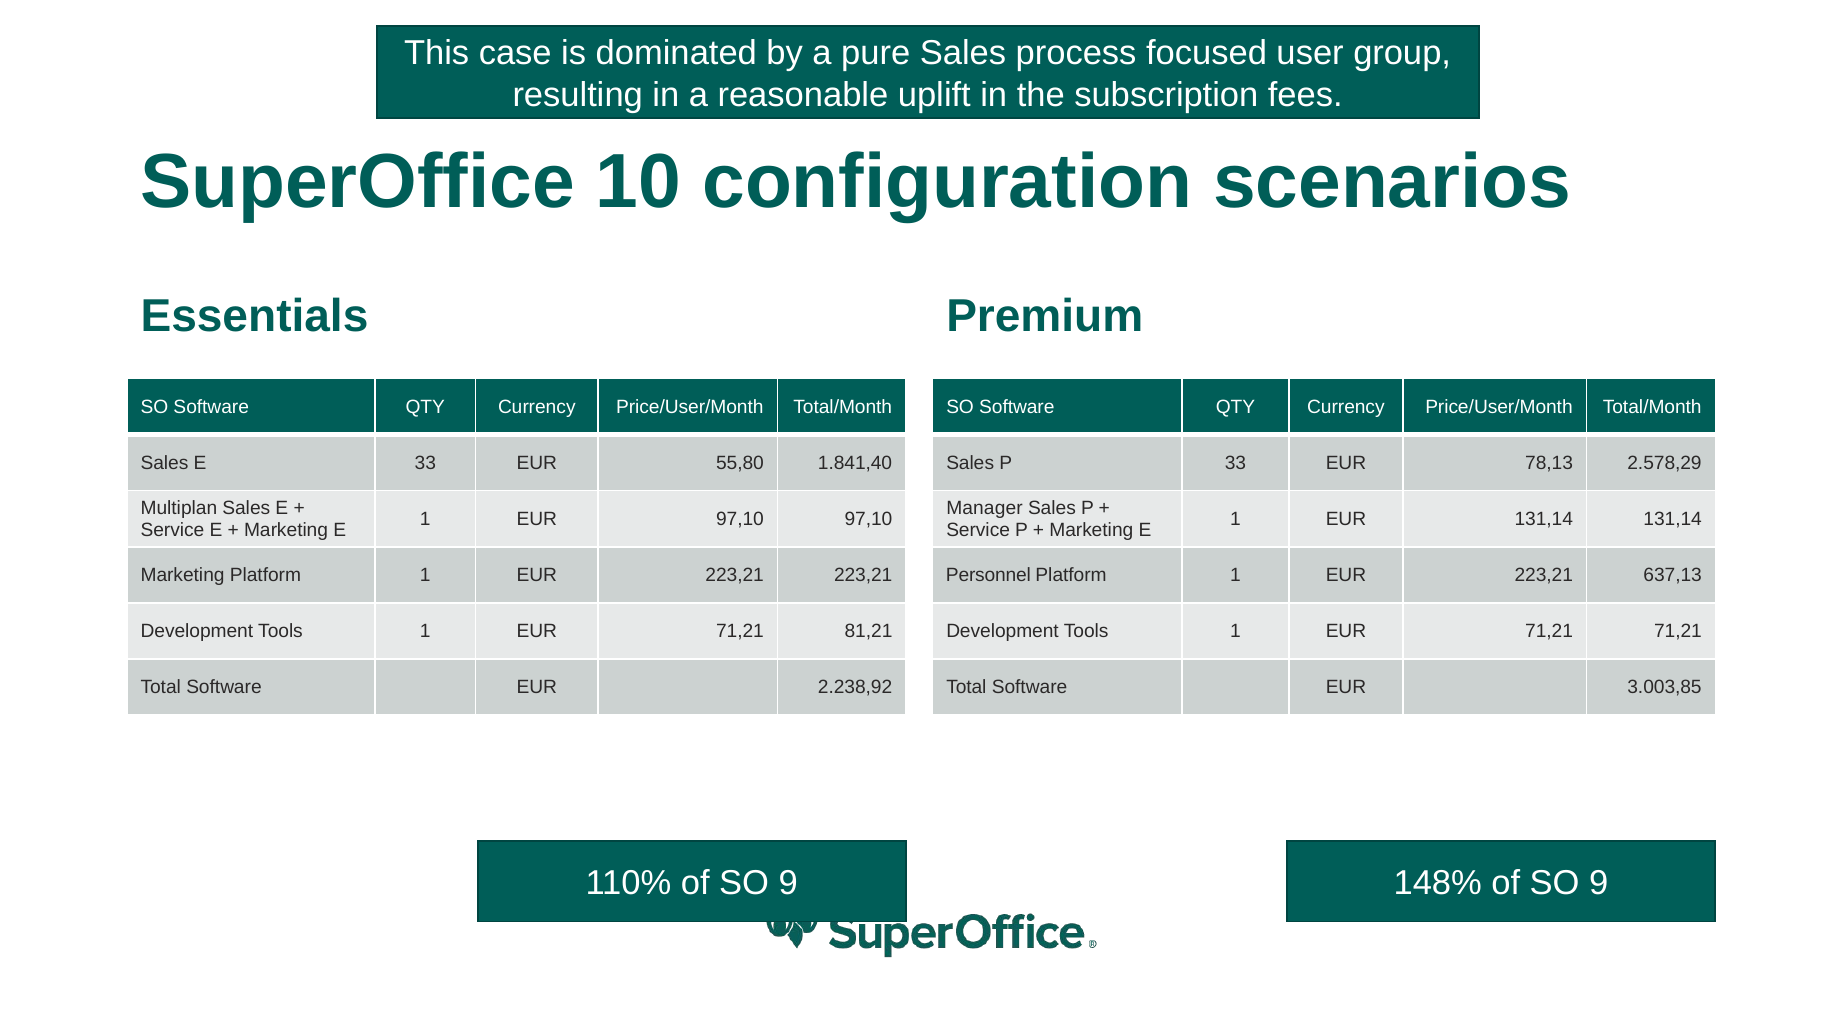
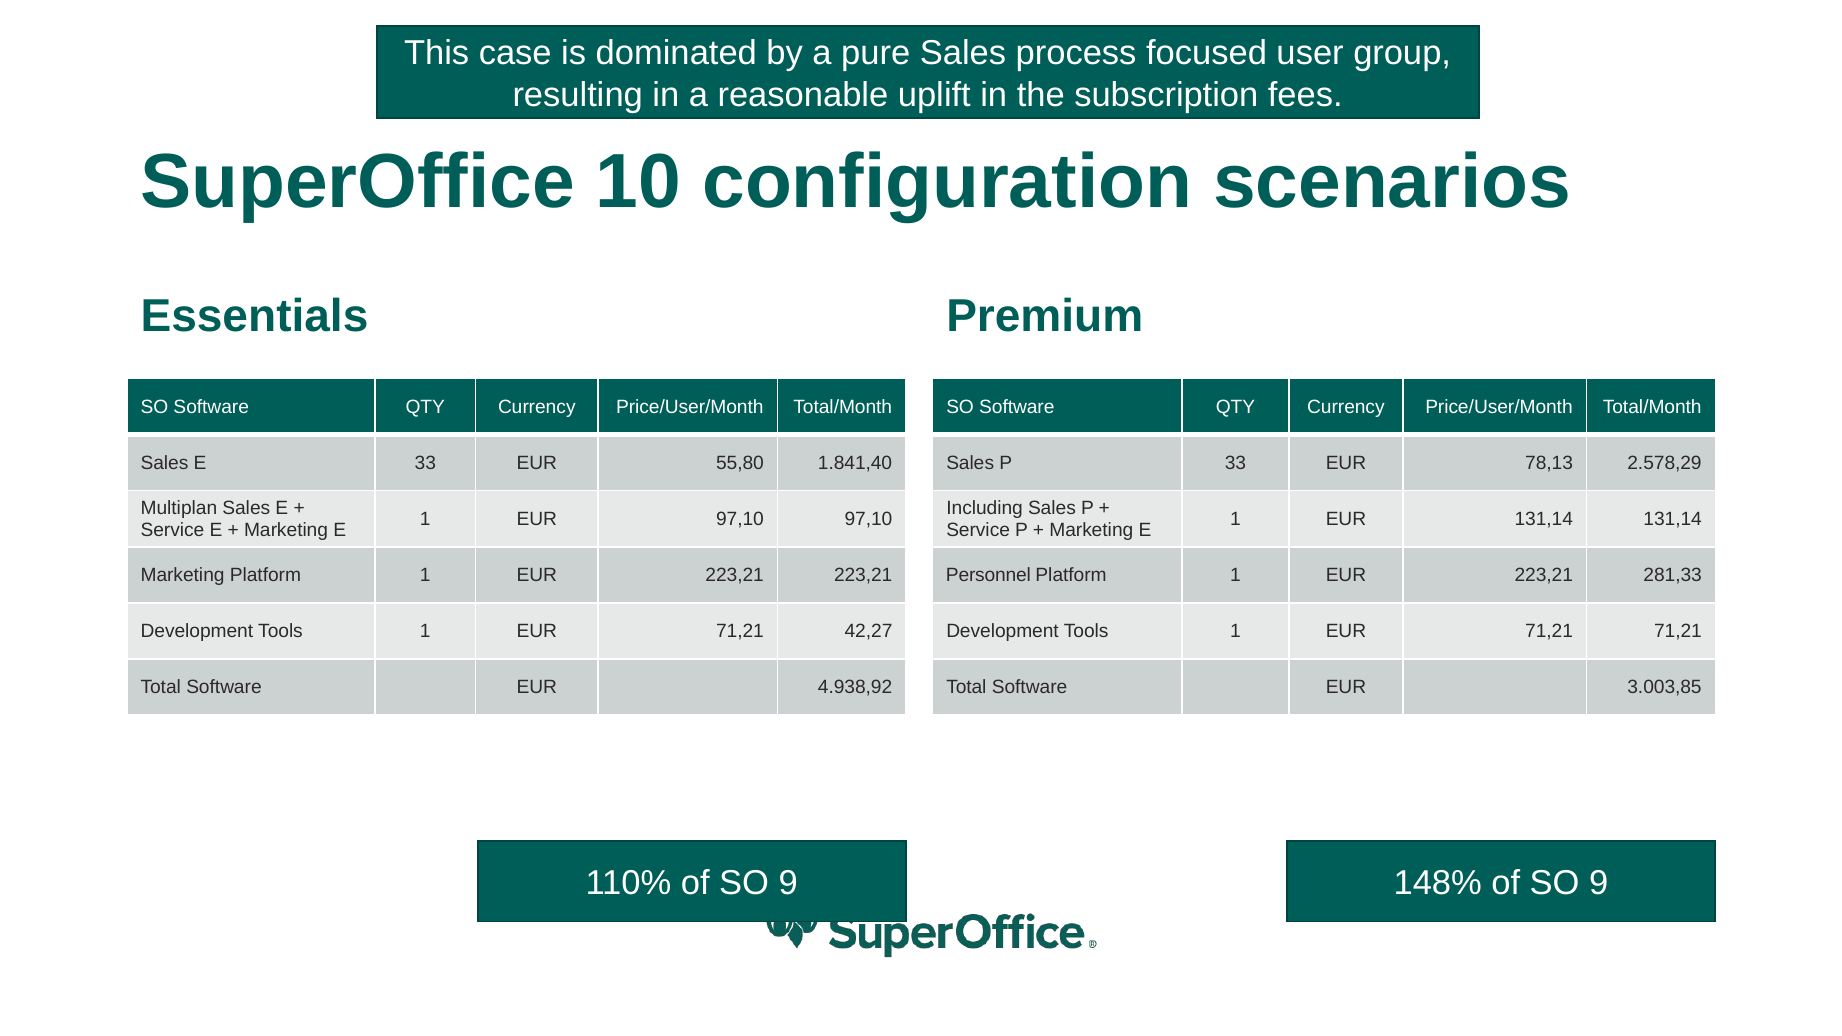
Manager: Manager -> Including
637,13: 637,13 -> 281,33
81,21: 81,21 -> 42,27
2.238,92: 2.238,92 -> 4.938,92
